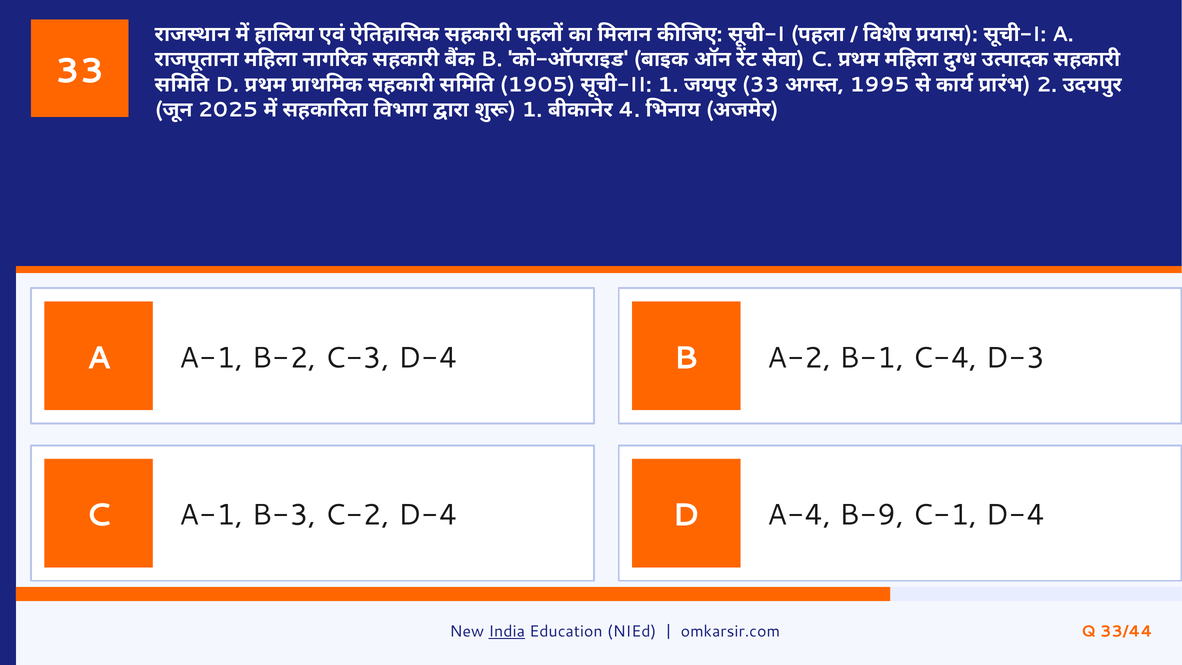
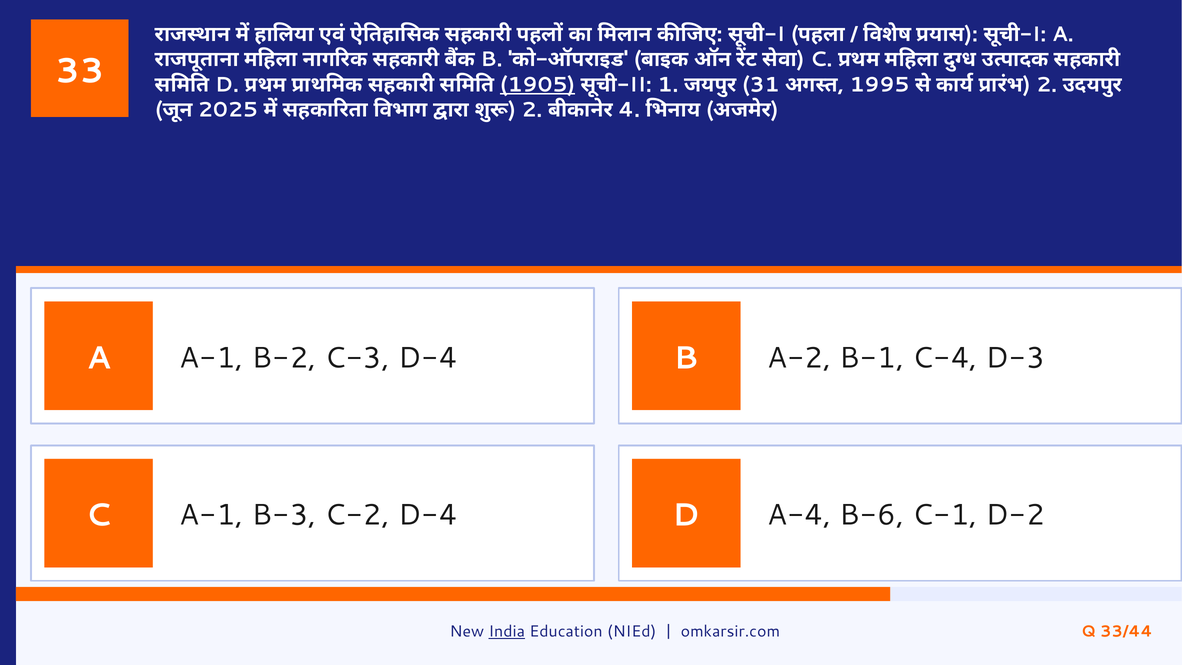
1905 underline: none -> present
33 at (761, 85): 33 -> 31
1 at (532, 110): 1 -> 2
B-9: B-9 -> B-6
C-1 D-4: D-4 -> D-2
